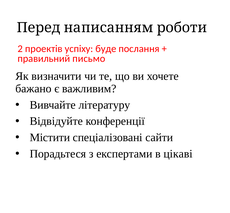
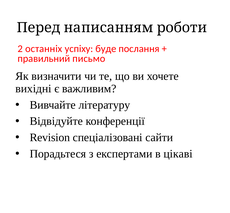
проектів: проектів -> останніх
бажано: бажано -> вихідні
Містити: Містити -> Revision
